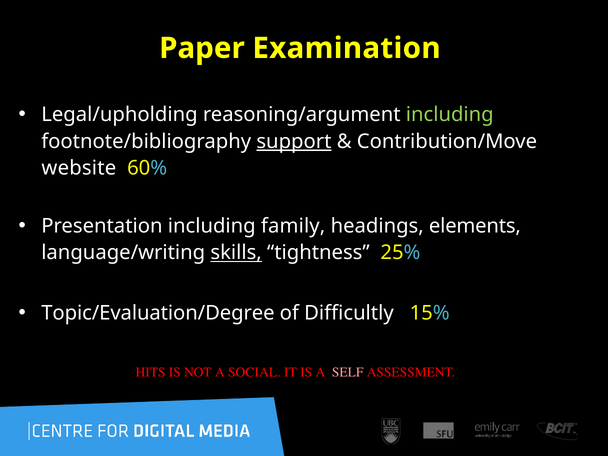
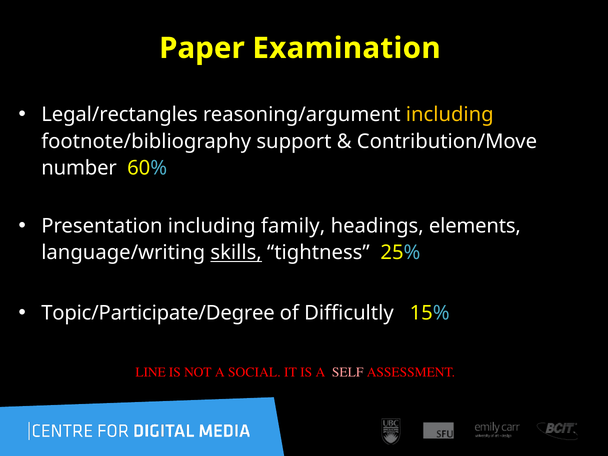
Legal/upholding: Legal/upholding -> Legal/rectangles
including at (450, 115) colour: light green -> yellow
support underline: present -> none
website: website -> number
Topic/Evaluation/Degree: Topic/Evaluation/Degree -> Topic/Participate/Degree
HITS: HITS -> LINE
